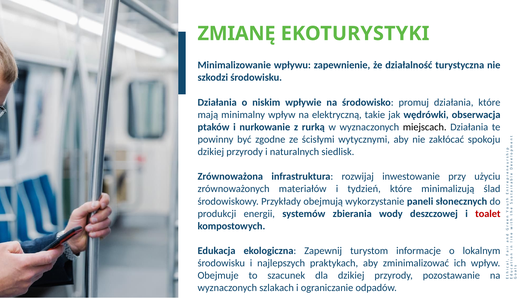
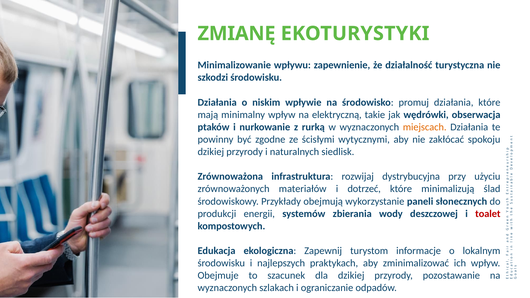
miejscach colour: black -> orange
inwestowanie: inwestowanie -> dystrybucyjna
tydzień: tydzień -> dotrzeć
